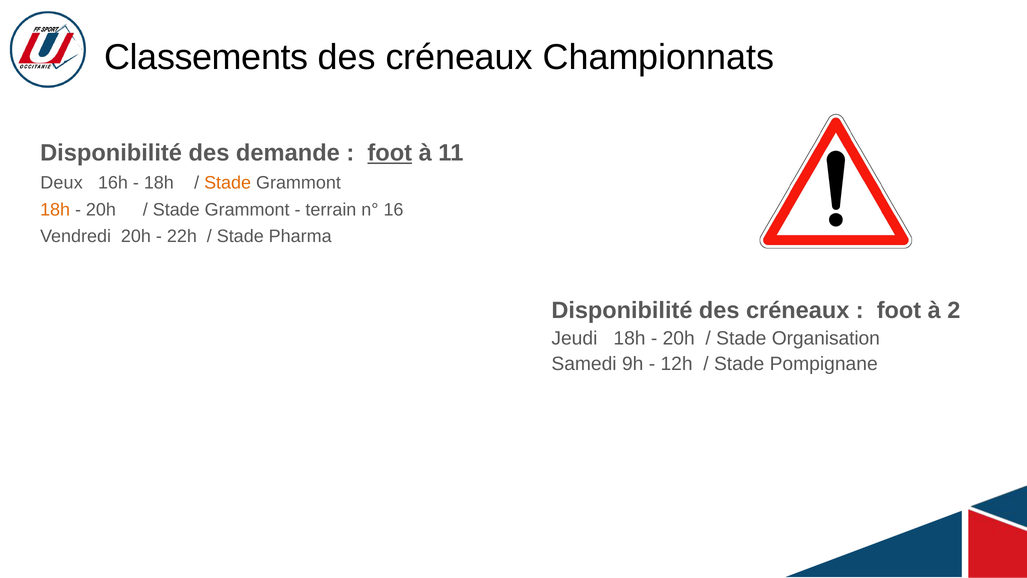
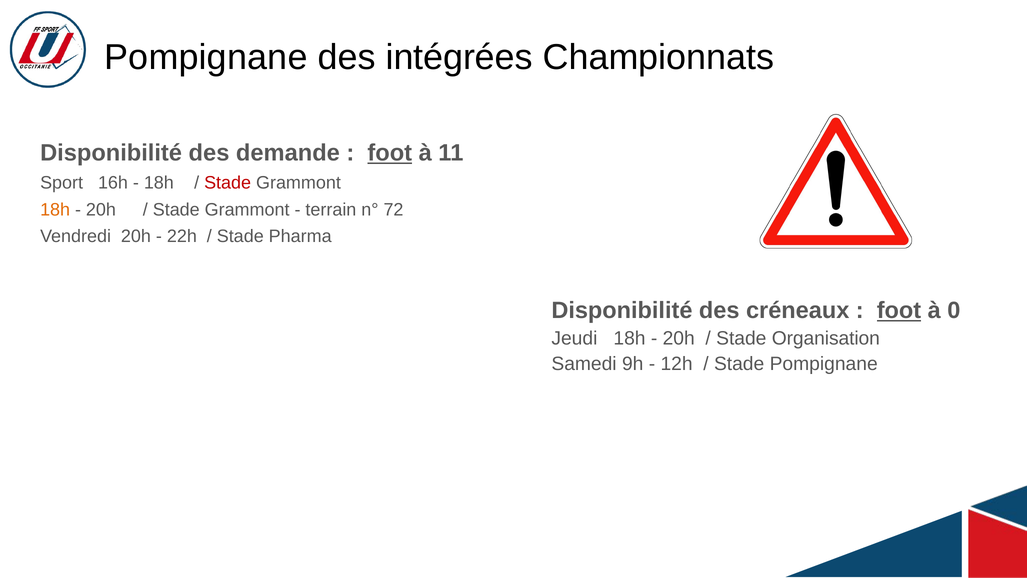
Classements at (206, 58): Classements -> Pompignane
créneaux at (459, 58): créneaux -> intégrées
Deux: Deux -> Sport
Stade at (228, 183) colour: orange -> red
16: 16 -> 72
foot at (899, 310) underline: none -> present
2: 2 -> 0
